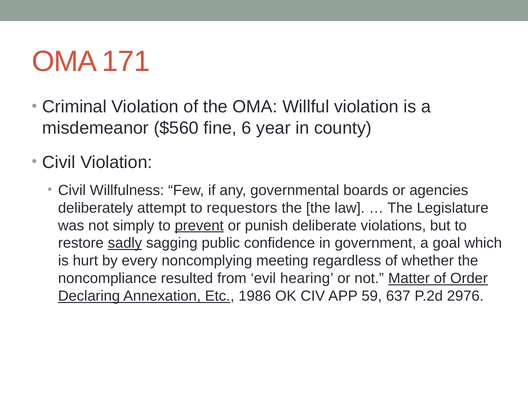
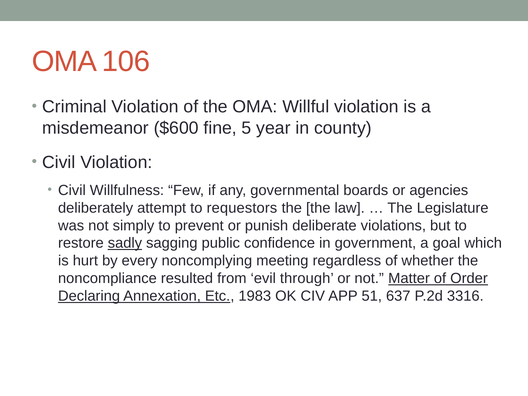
171: 171 -> 106
$560: $560 -> $600
6: 6 -> 5
prevent underline: present -> none
hearing: hearing -> through
1986: 1986 -> 1983
59: 59 -> 51
2976: 2976 -> 3316
